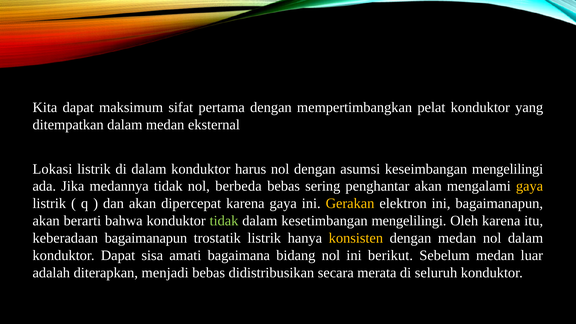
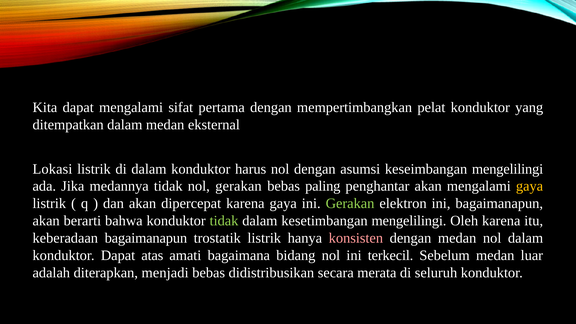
dapat maksimum: maksimum -> mengalami
nol berbeda: berbeda -> gerakan
sering: sering -> paling
Gerakan at (350, 204) colour: yellow -> light green
konsisten colour: yellow -> pink
sisa: sisa -> atas
berikut: berikut -> terkecil
